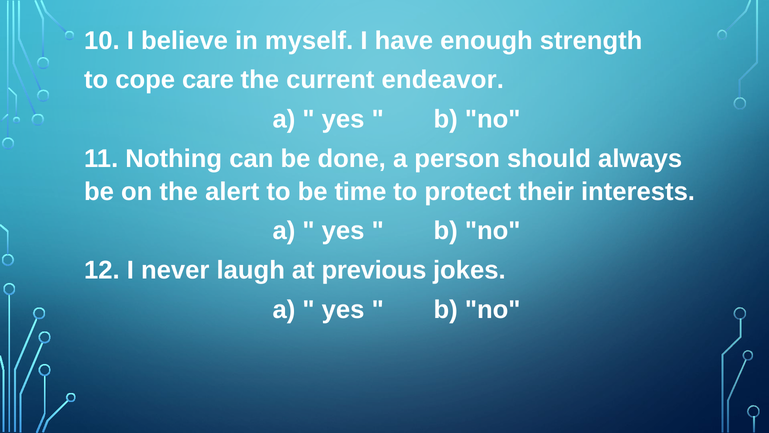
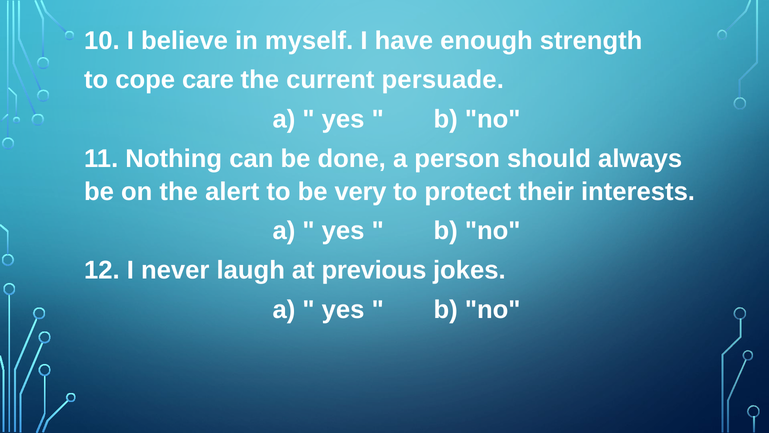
endeavor: endeavor -> persuade
time: time -> very
